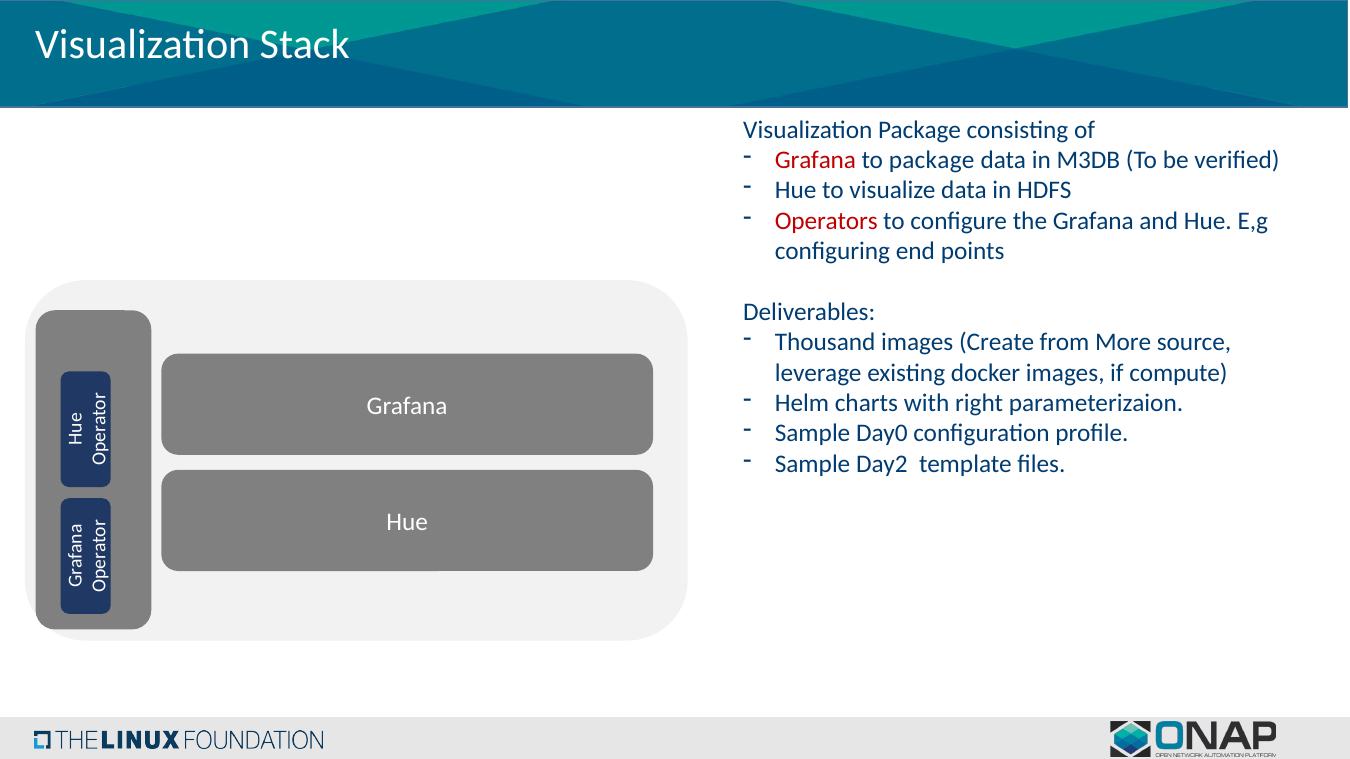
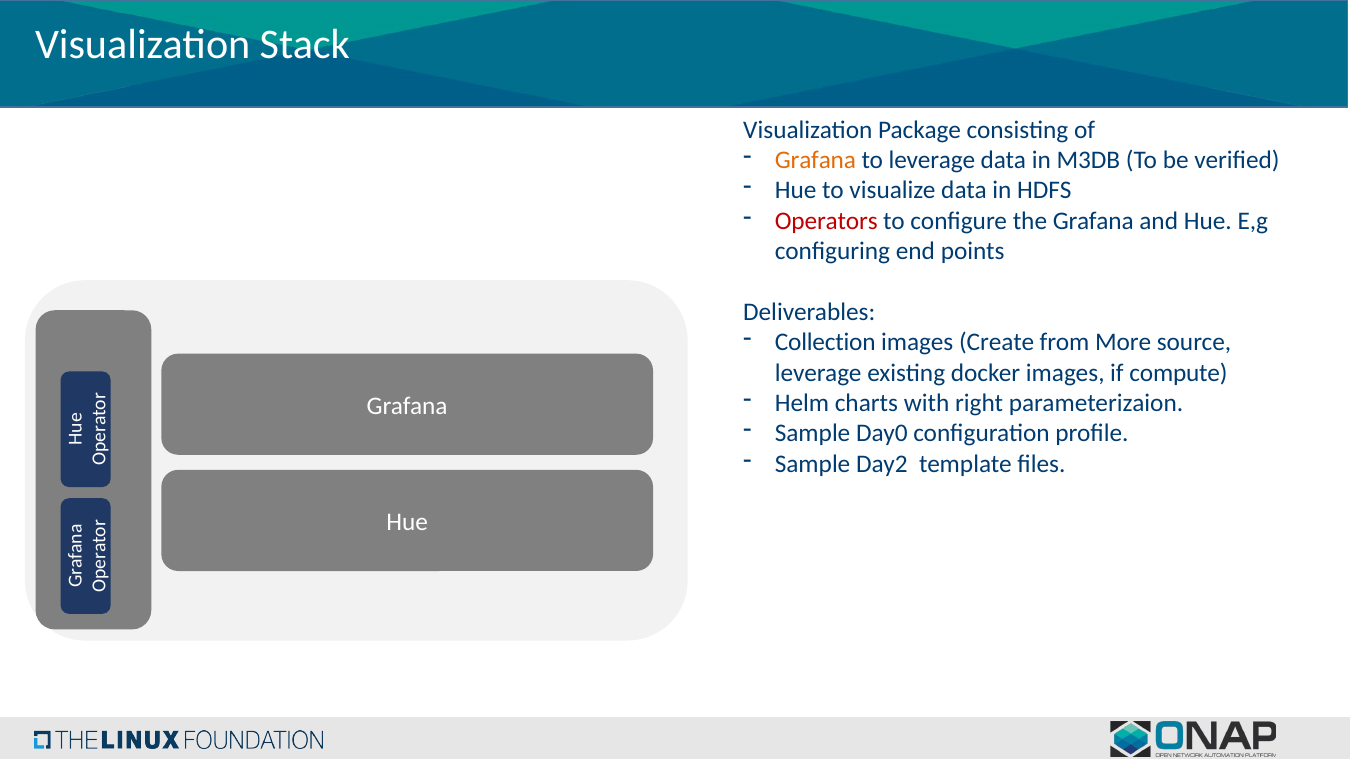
Grafana at (815, 160) colour: red -> orange
to package: package -> leverage
Thousand: Thousand -> Collection
